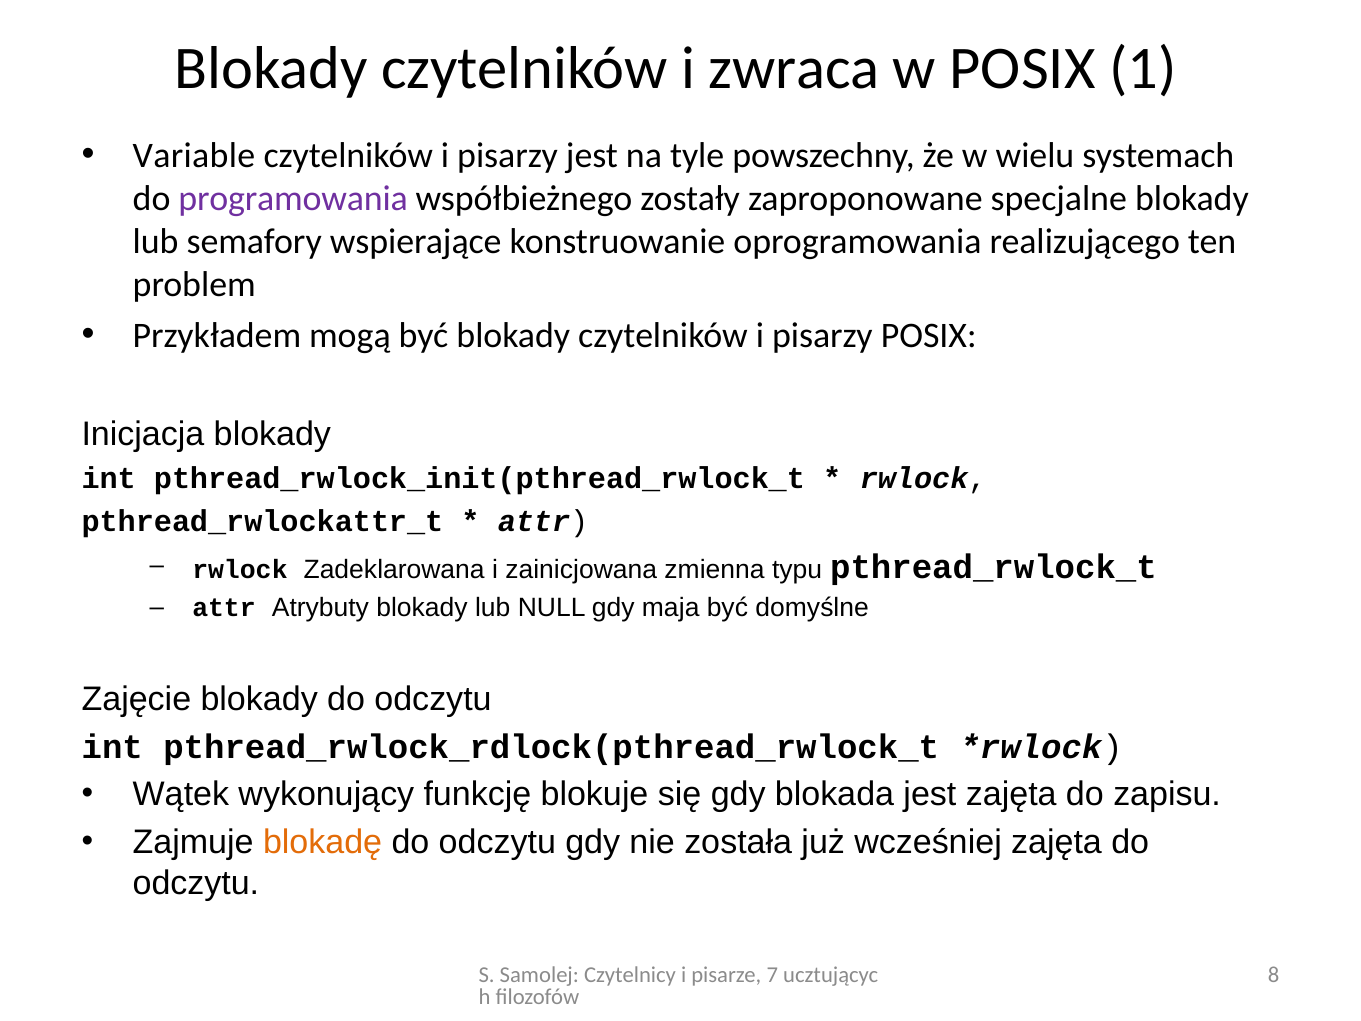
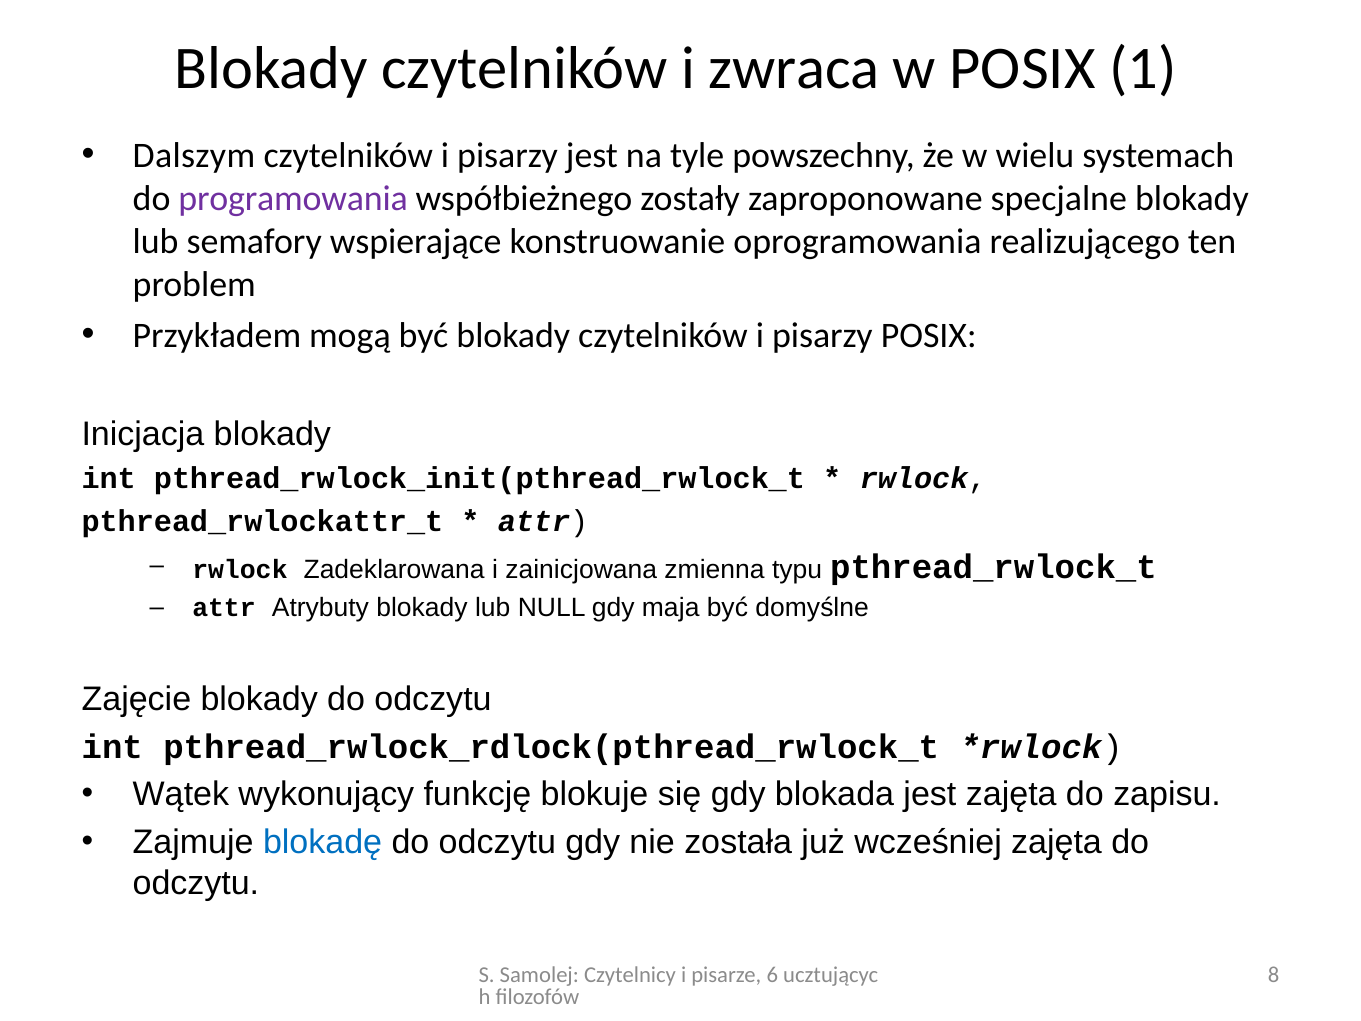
Variable: Variable -> Dalszym
blokadę colour: orange -> blue
7: 7 -> 6
